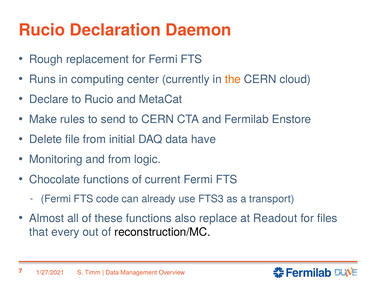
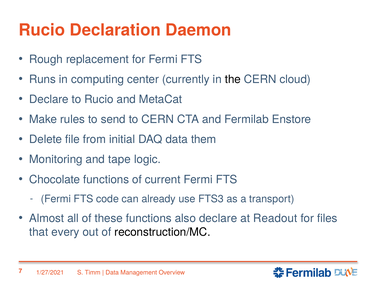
the colour: orange -> black
have: have -> them
and from: from -> tape
also replace: replace -> declare
